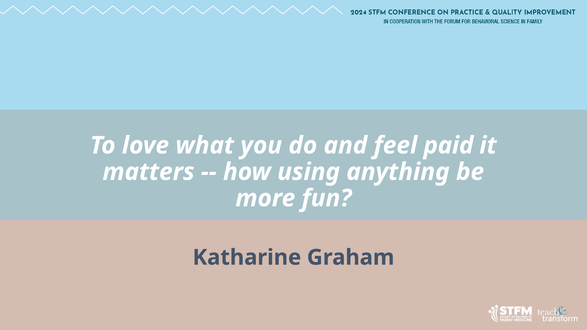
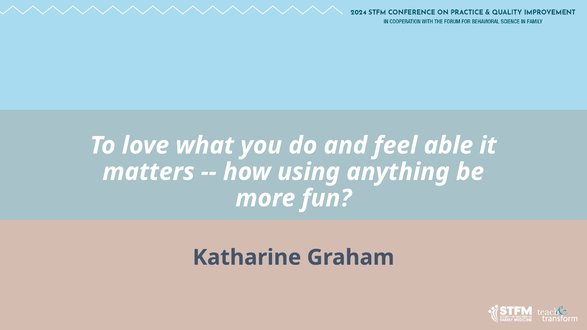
paid: paid -> able
